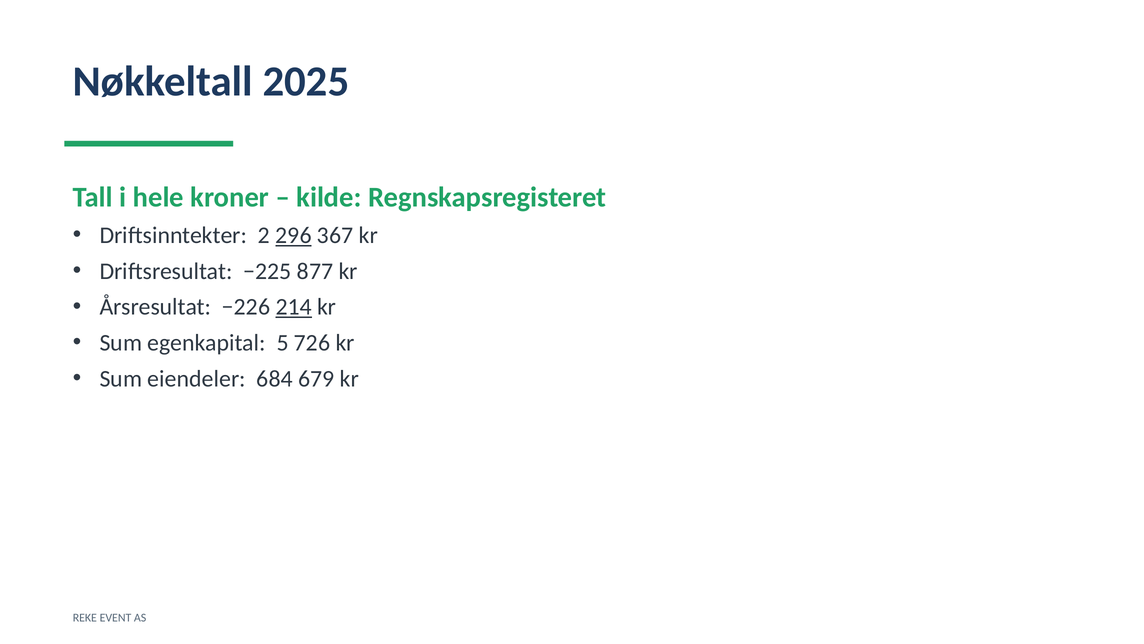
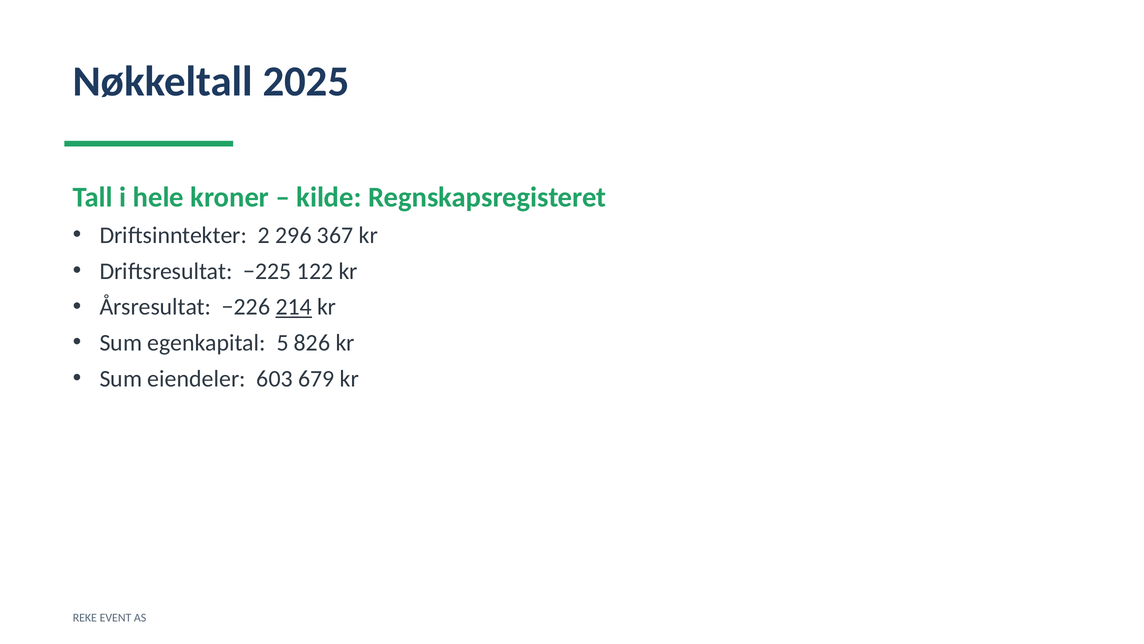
296 underline: present -> none
877: 877 -> 122
726: 726 -> 826
684: 684 -> 603
